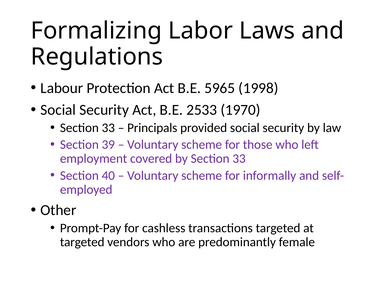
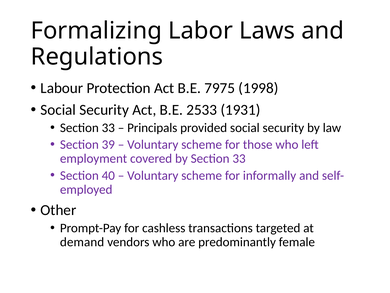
5965: 5965 -> 7975
1970: 1970 -> 1931
targeted at (82, 242): targeted -> demand
